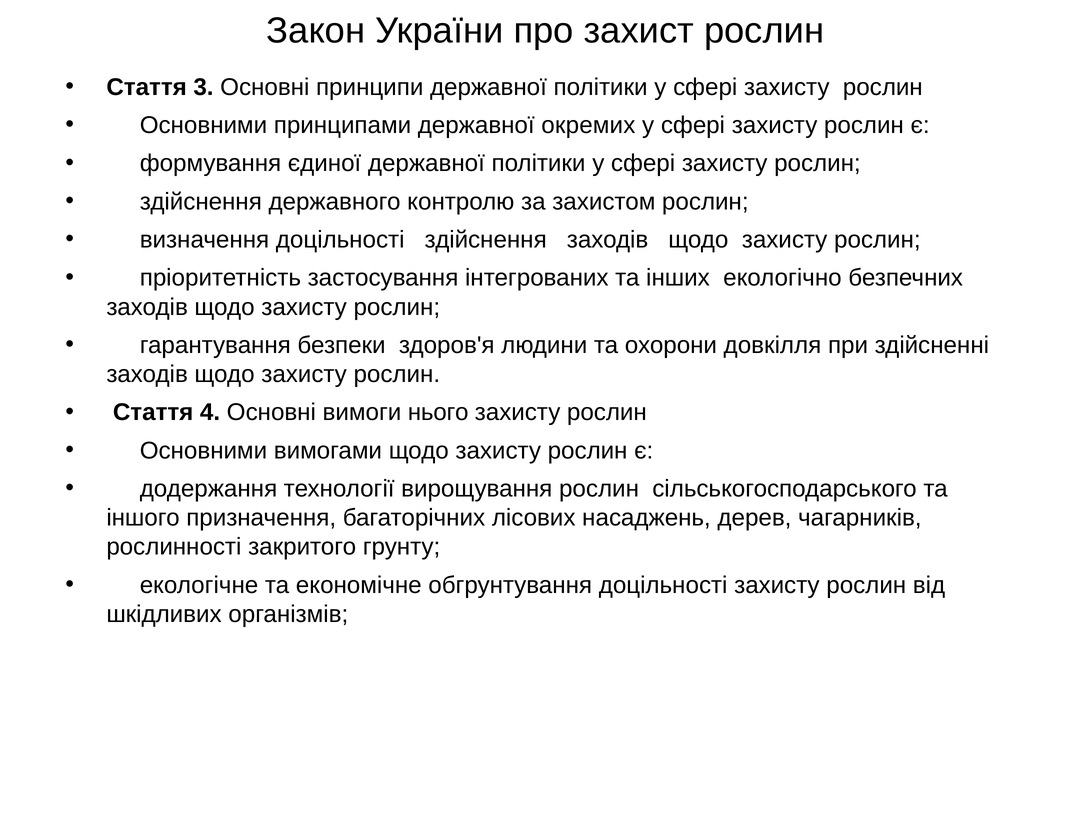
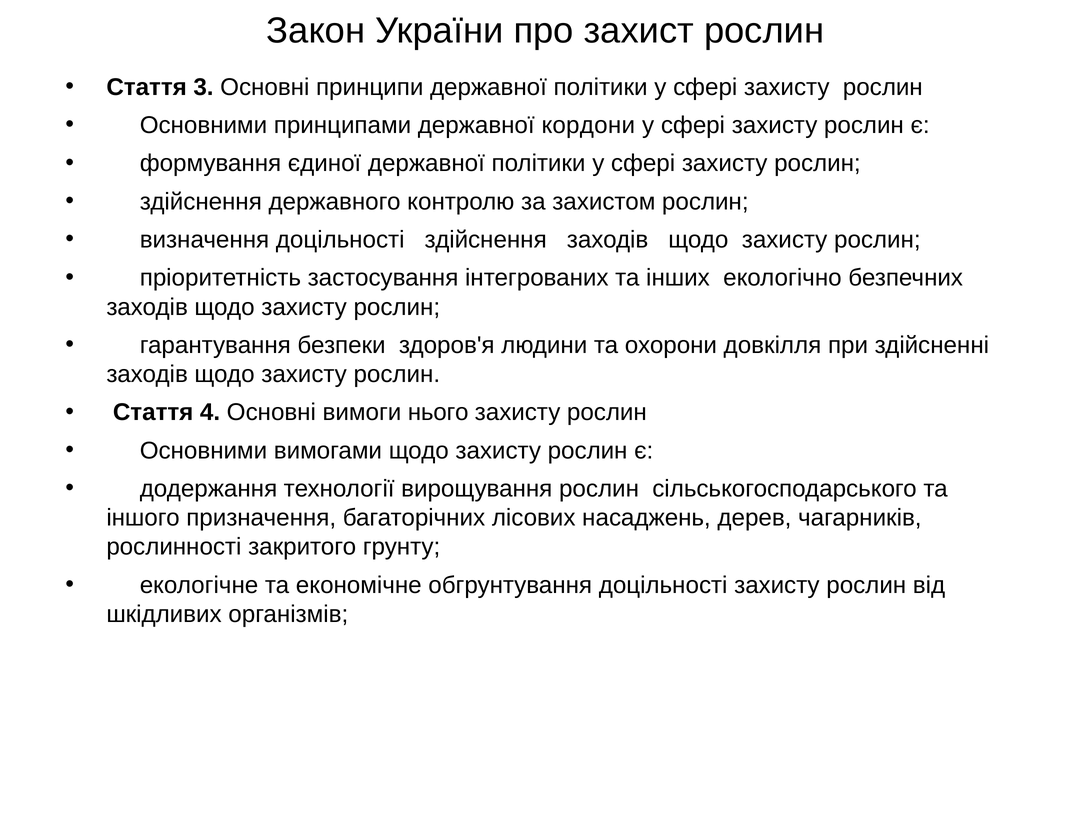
окремих: окремих -> кордони
